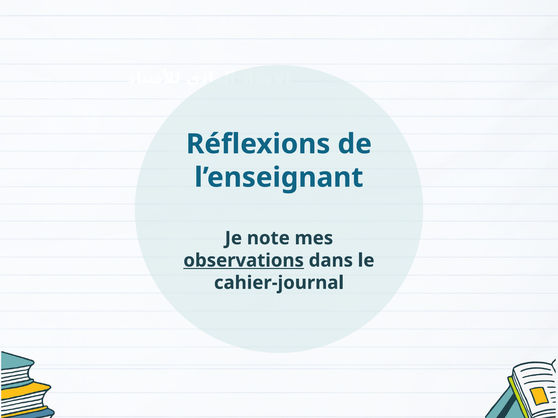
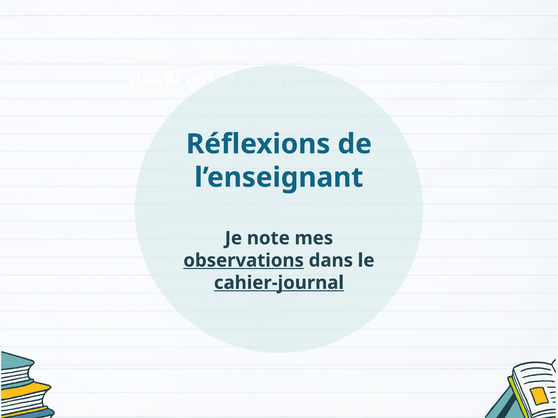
cahier-journal underline: none -> present
